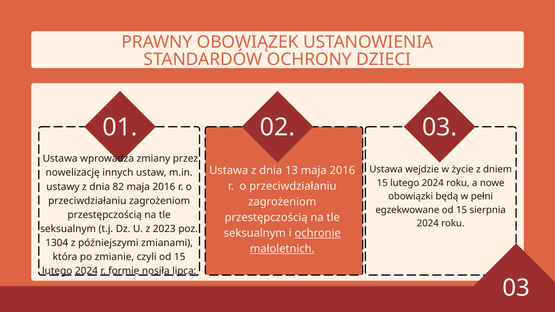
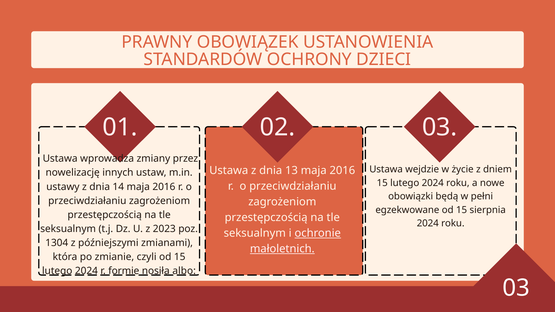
82: 82 -> 14
lipca: lipca -> albo
